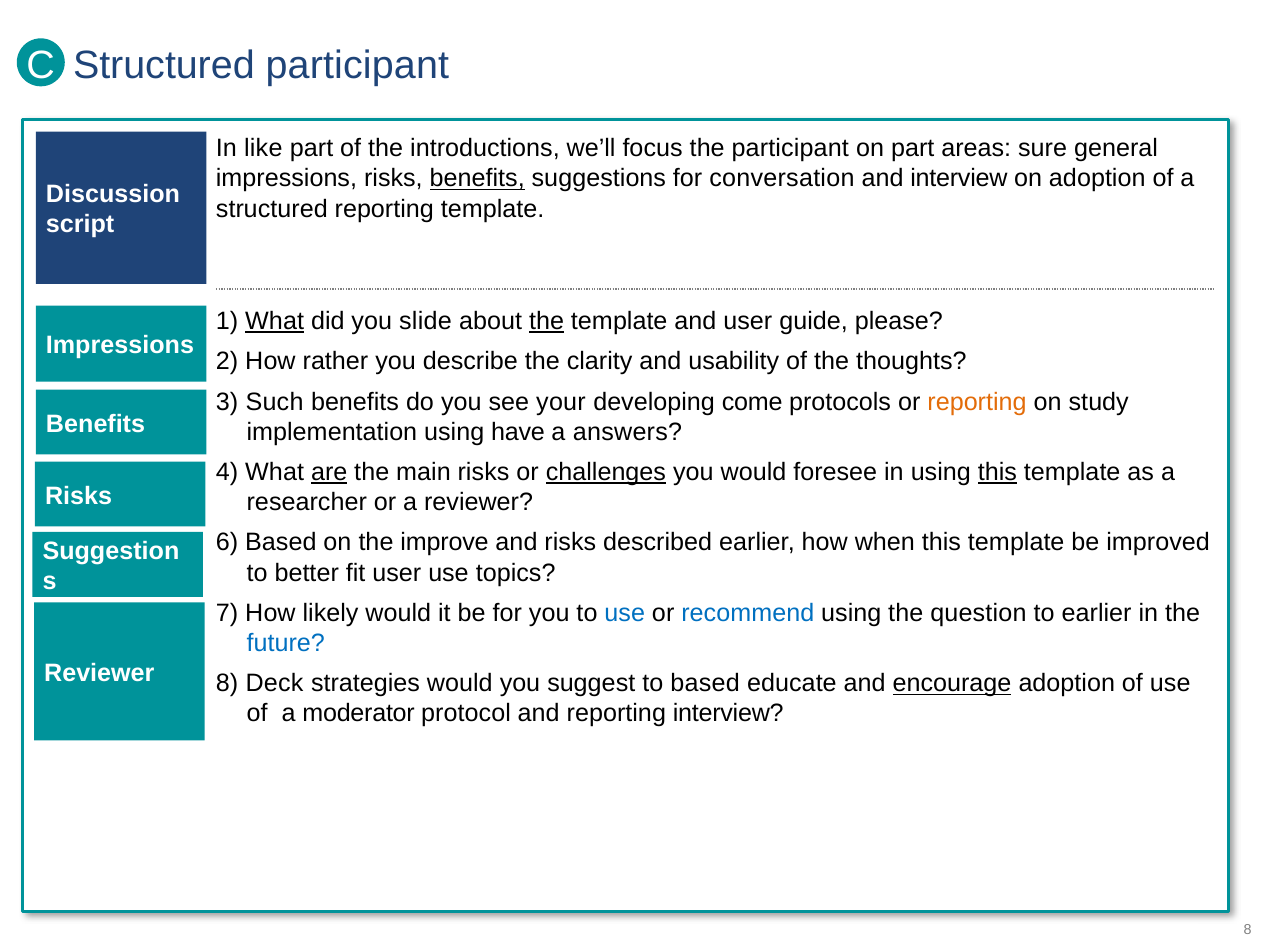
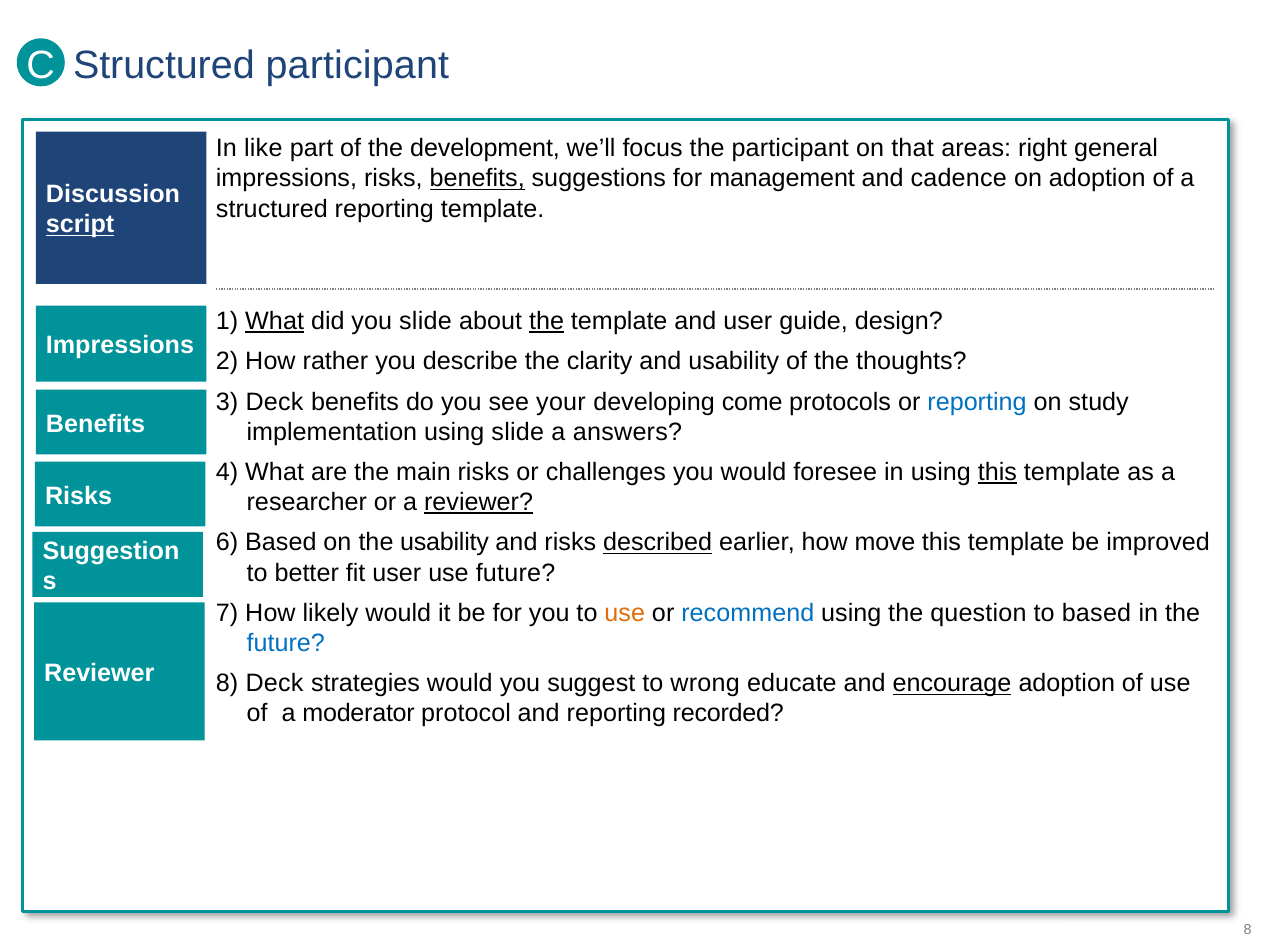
introductions: introductions -> development
on part: part -> that
sure: sure -> right
conversation: conversation -> management
and interview: interview -> cadence
script underline: none -> present
please: please -> design
3 Such: Such -> Deck
reporting at (977, 402) colour: orange -> blue
using have: have -> slide
are underline: present -> none
challenges underline: present -> none
reviewer at (479, 502) underline: none -> present
the improve: improve -> usability
described underline: none -> present
when: when -> move
use topics: topics -> future
use at (625, 613) colour: blue -> orange
to earlier: earlier -> based
to based: based -> wrong
reporting interview: interview -> recorded
